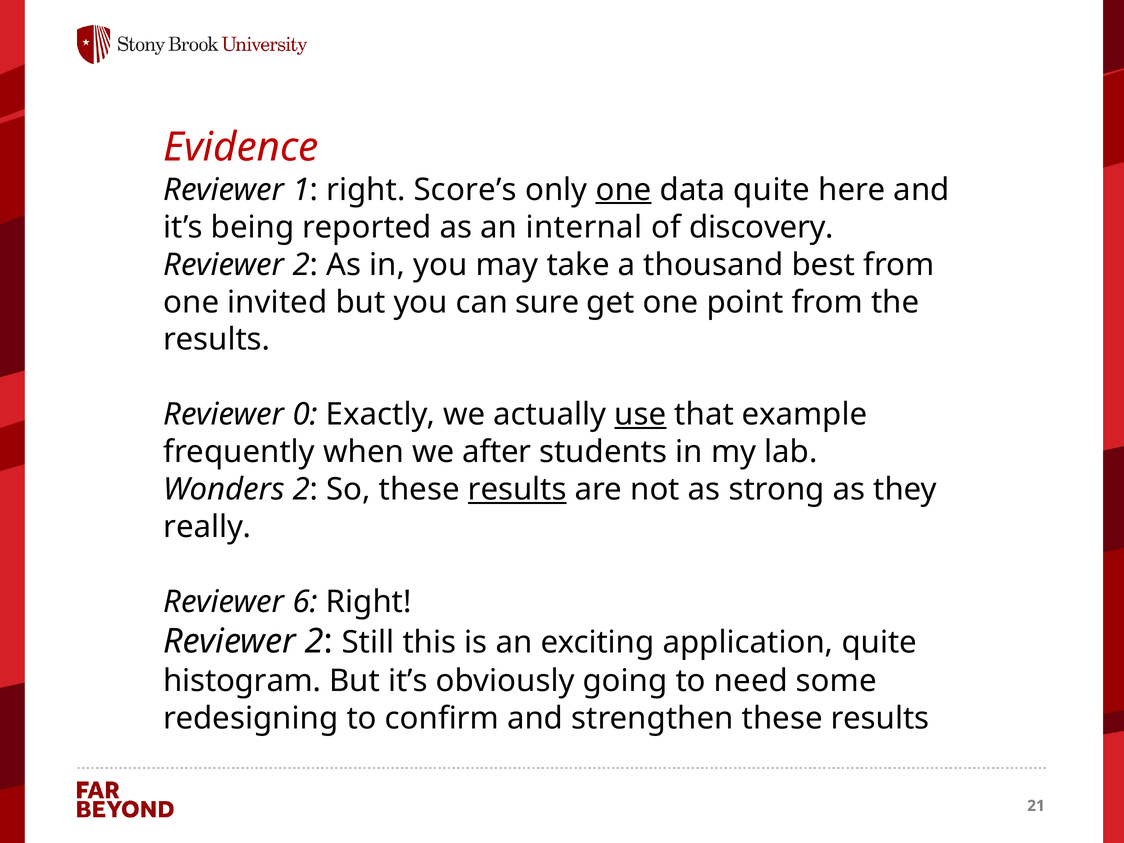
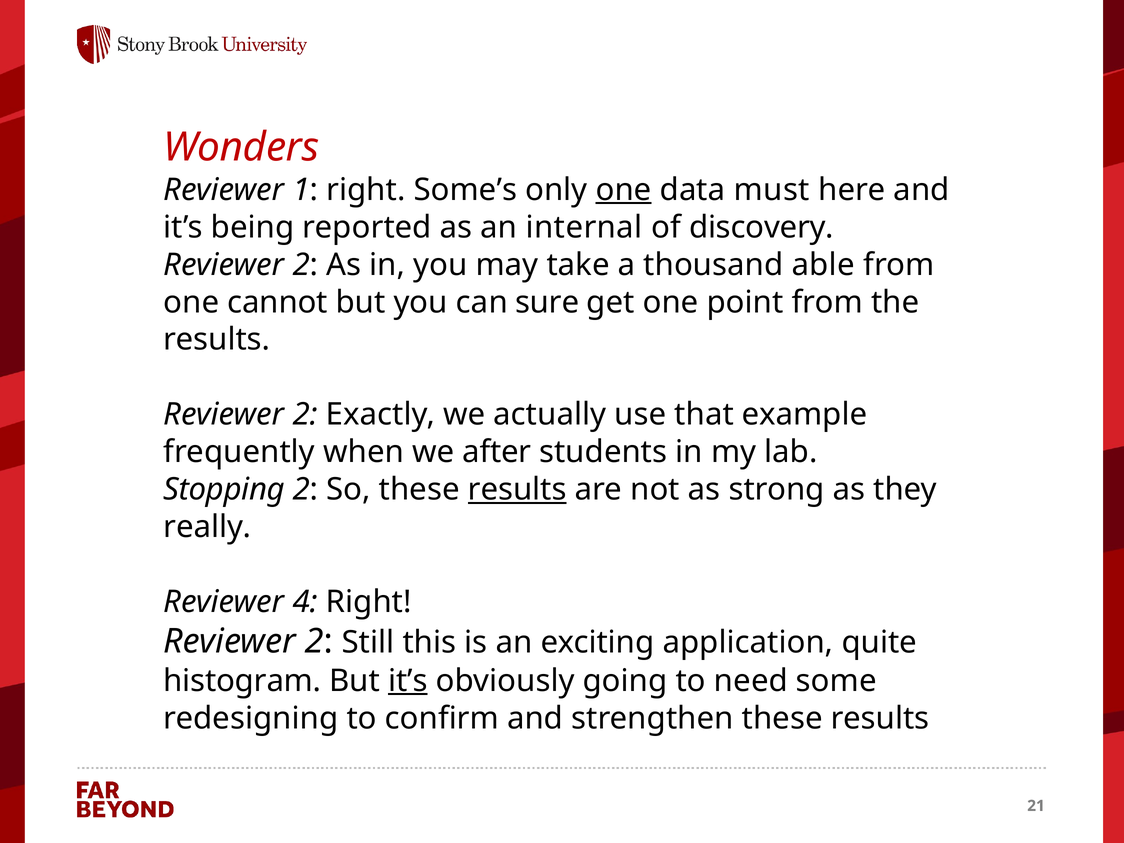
Evidence: Evidence -> Wonders
Score’s: Score’s -> Some’s
data quite: quite -> must
best: best -> able
invited: invited -> cannot
0 at (305, 415): 0 -> 2
use underline: present -> none
Wonders: Wonders -> Stopping
6: 6 -> 4
it’s at (408, 681) underline: none -> present
